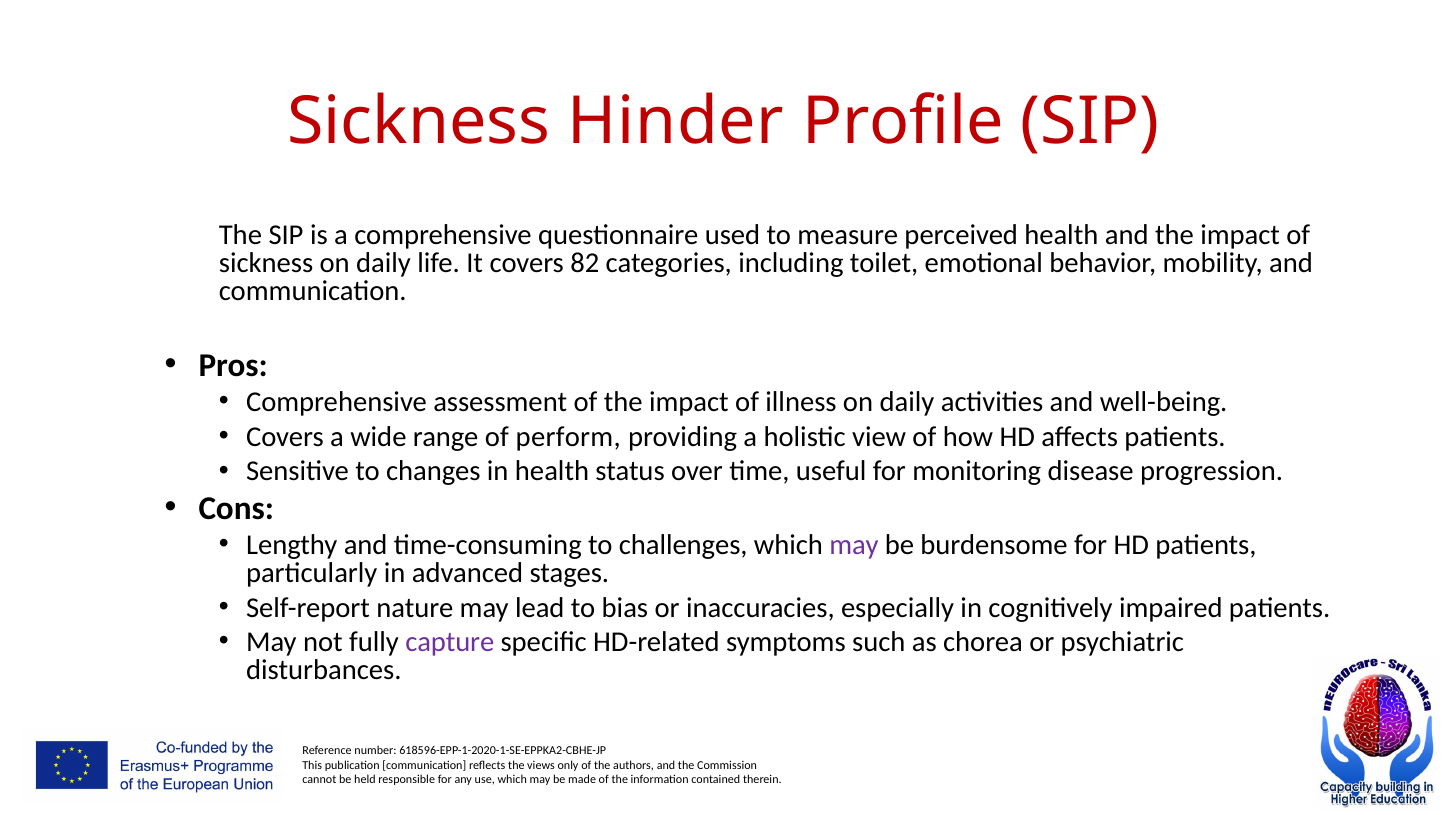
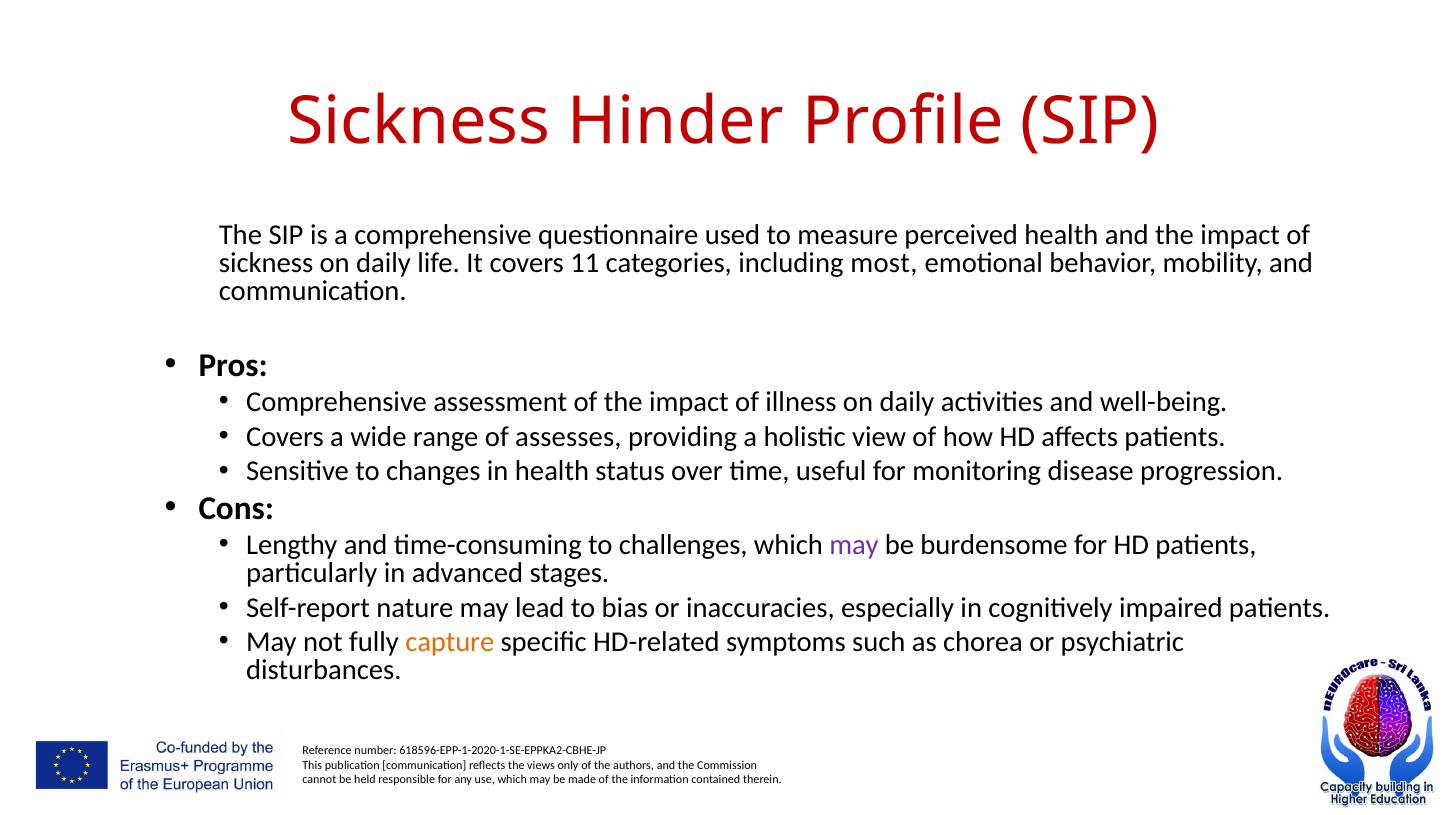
82: 82 -> 11
toilet: toilet -> most
perform: perform -> assesses
capture colour: purple -> orange
